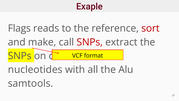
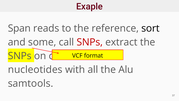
Flags: Flags -> Span
sort colour: red -> black
make: make -> some
